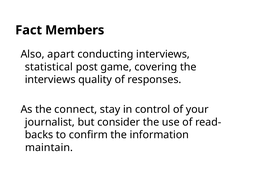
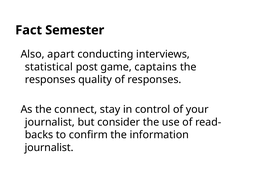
Members: Members -> Semester
covering: covering -> captains
interviews at (50, 80): interviews -> responses
maintain at (49, 148): maintain -> journalist
